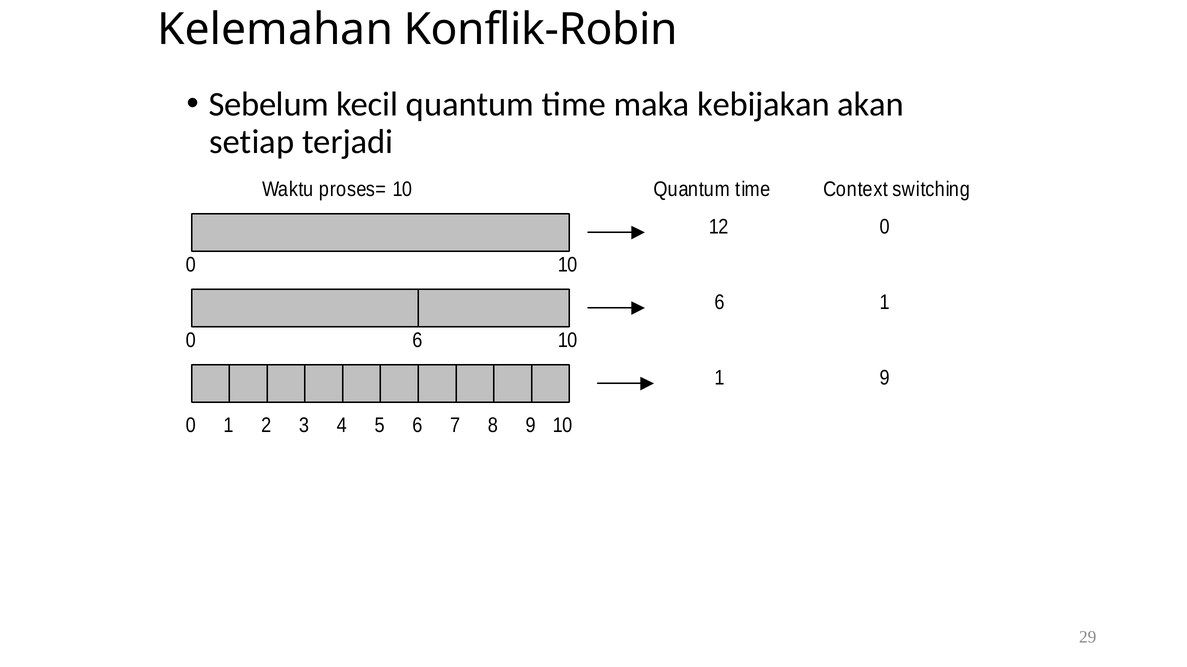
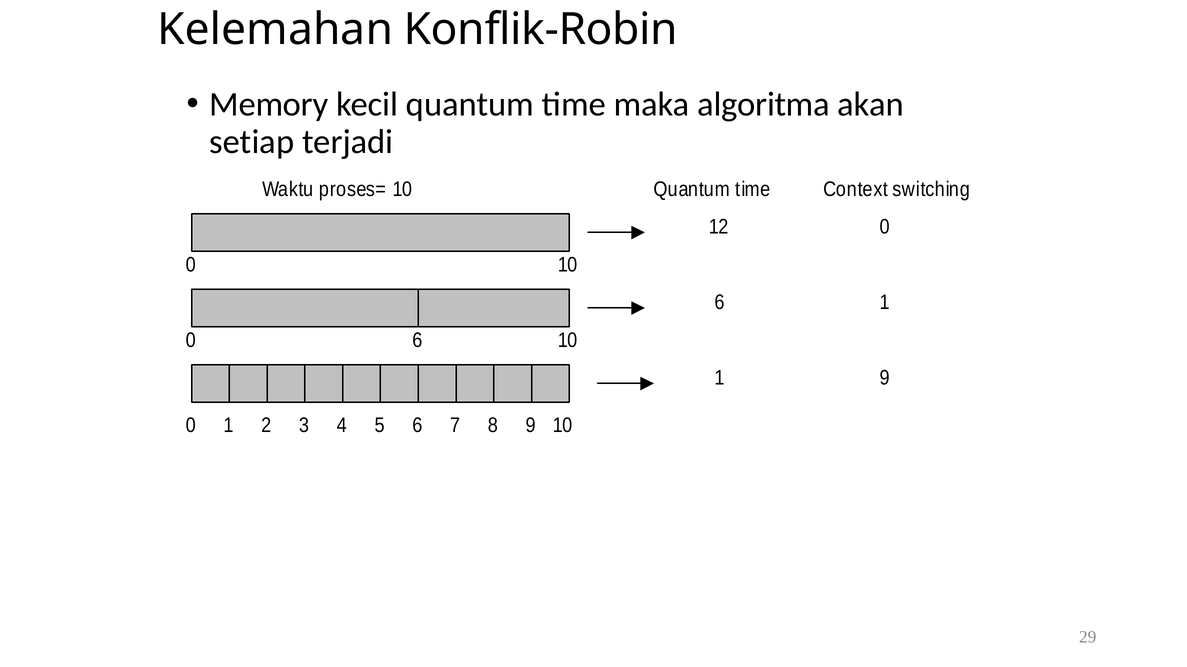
Sebelum: Sebelum -> Memory
kebijakan: kebijakan -> algoritma
